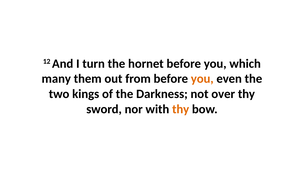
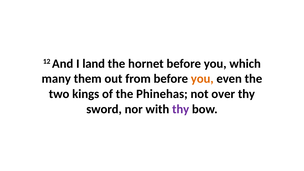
turn: turn -> land
Darkness: Darkness -> Phinehas
thy at (181, 109) colour: orange -> purple
